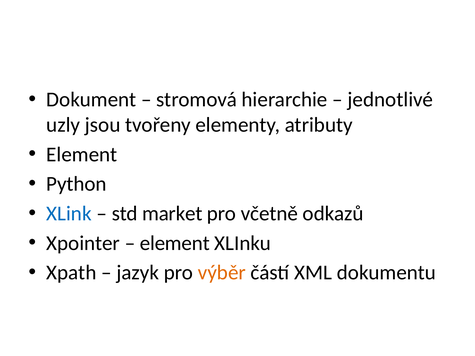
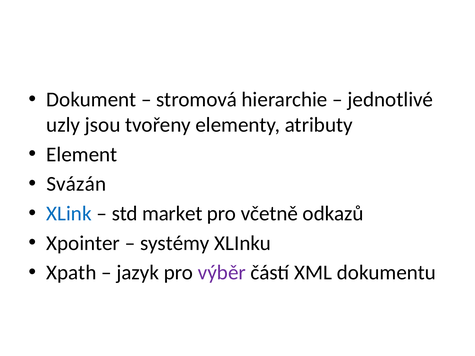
Python: Python -> Svázán
element at (175, 243): element -> systémy
výběr colour: orange -> purple
